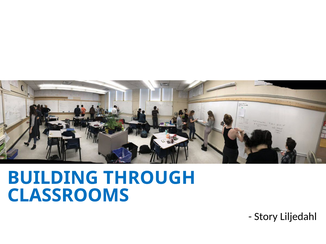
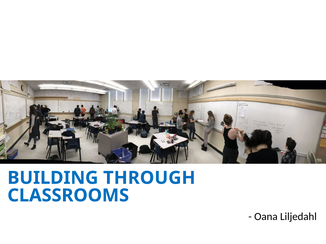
Story: Story -> Oana
